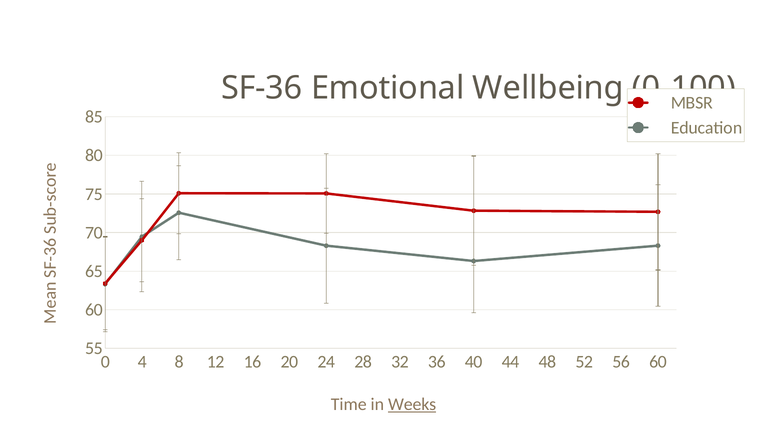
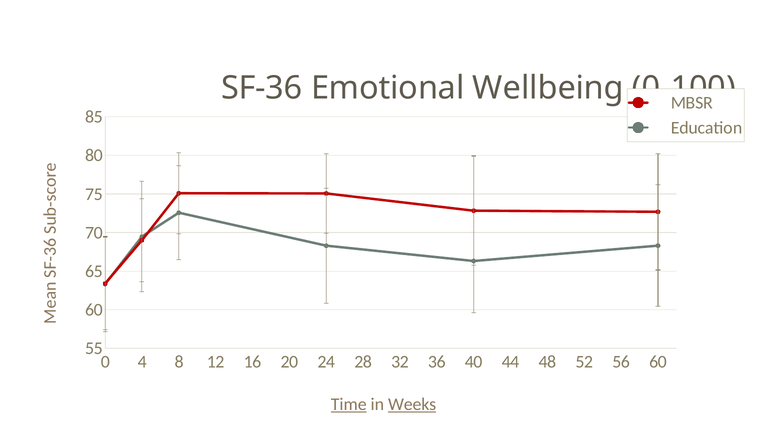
Time underline: none -> present
